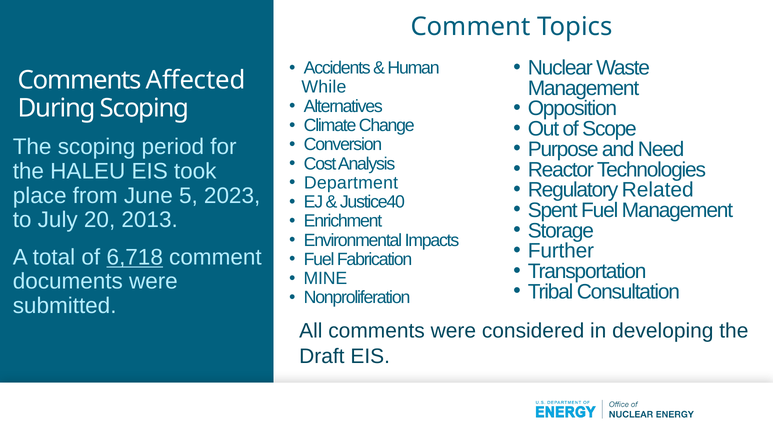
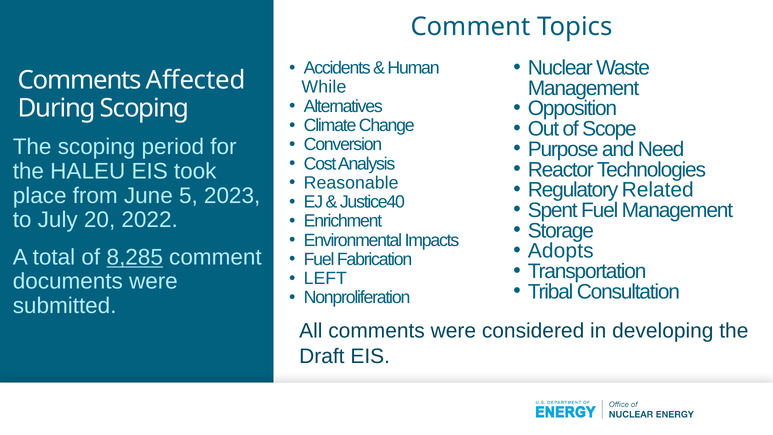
Department: Department -> Reasonable
2013: 2013 -> 2022
Further: Further -> Adopts
6,718: 6,718 -> 8,285
MINE: MINE -> LEFT
